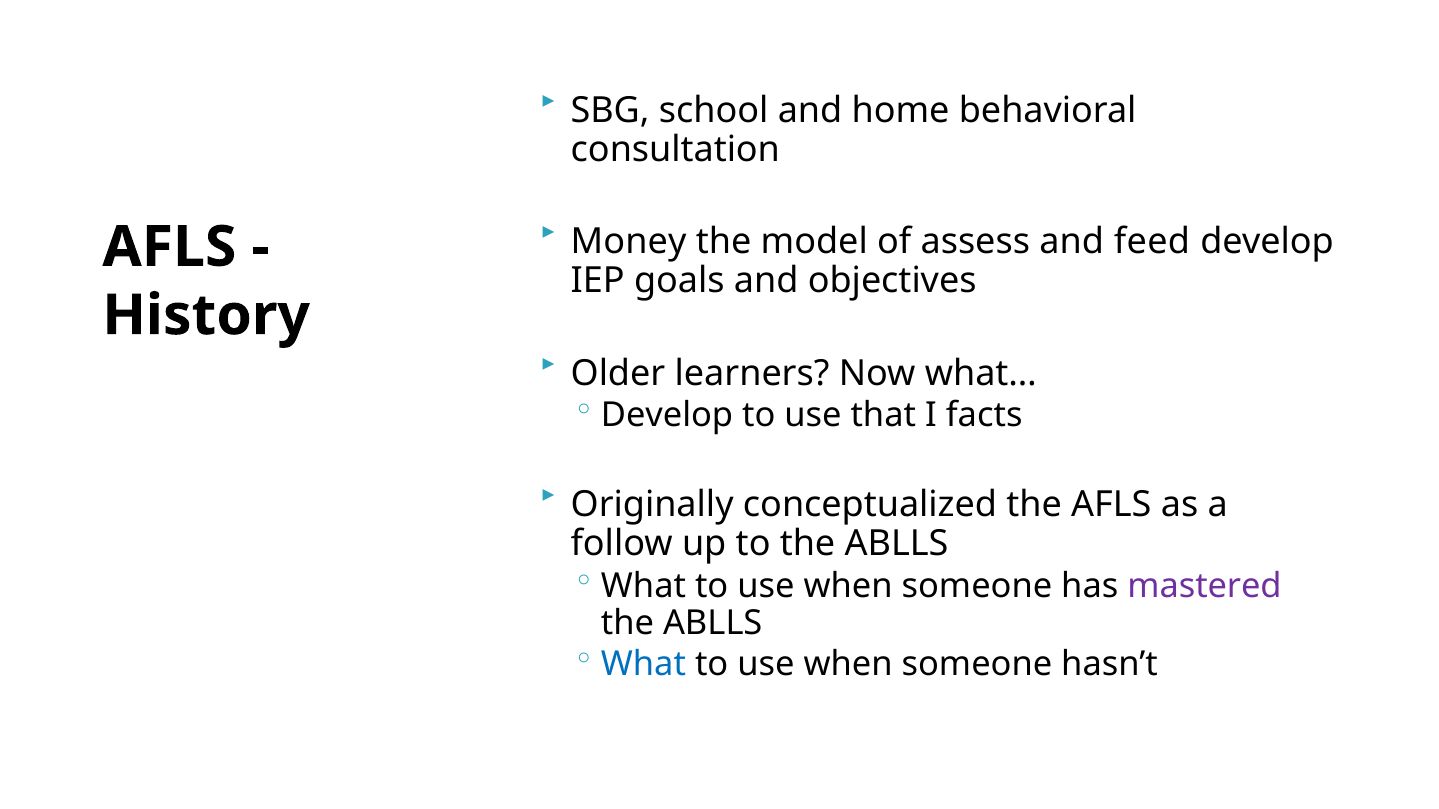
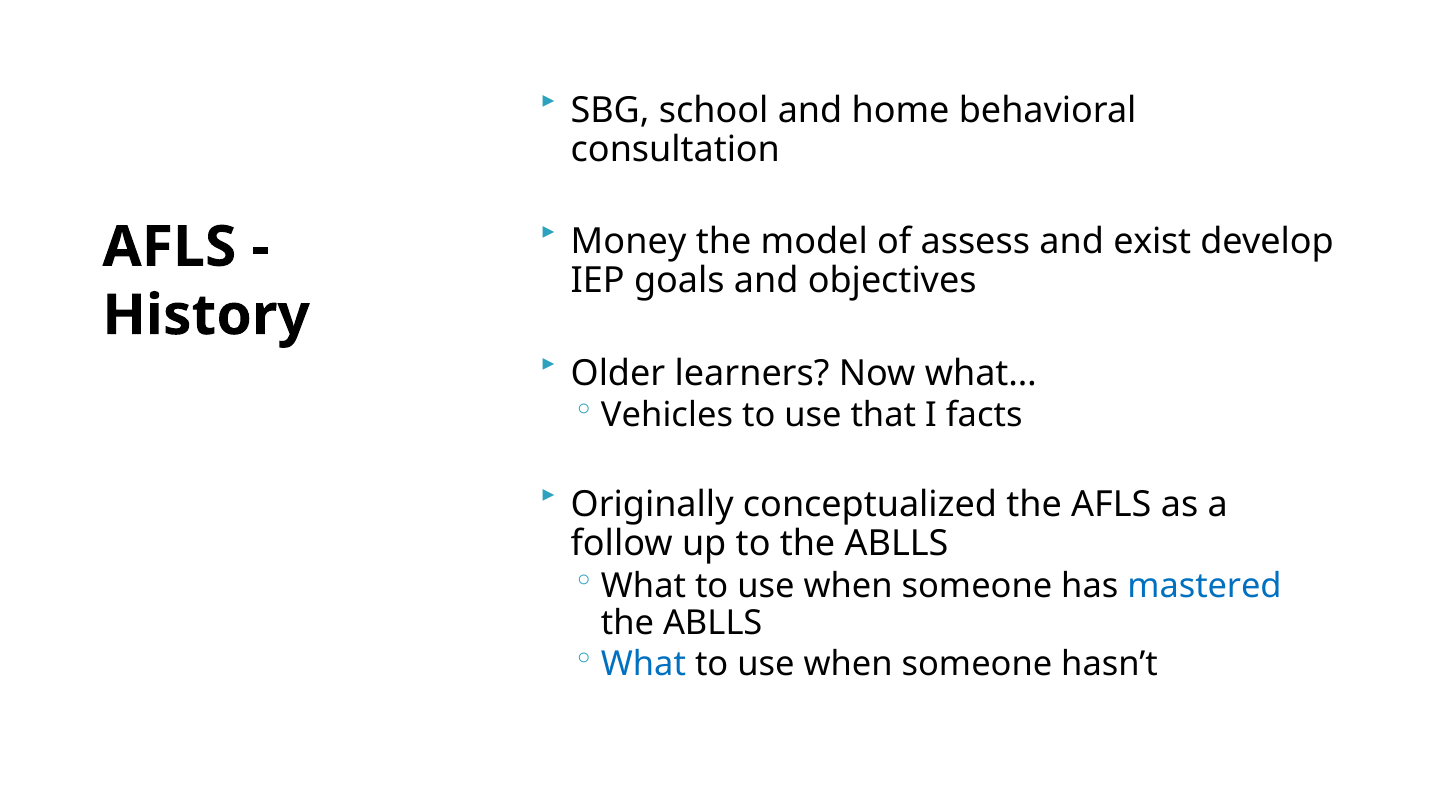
feed: feed -> exist
Develop at (667, 416): Develop -> Vehicles
mastered colour: purple -> blue
